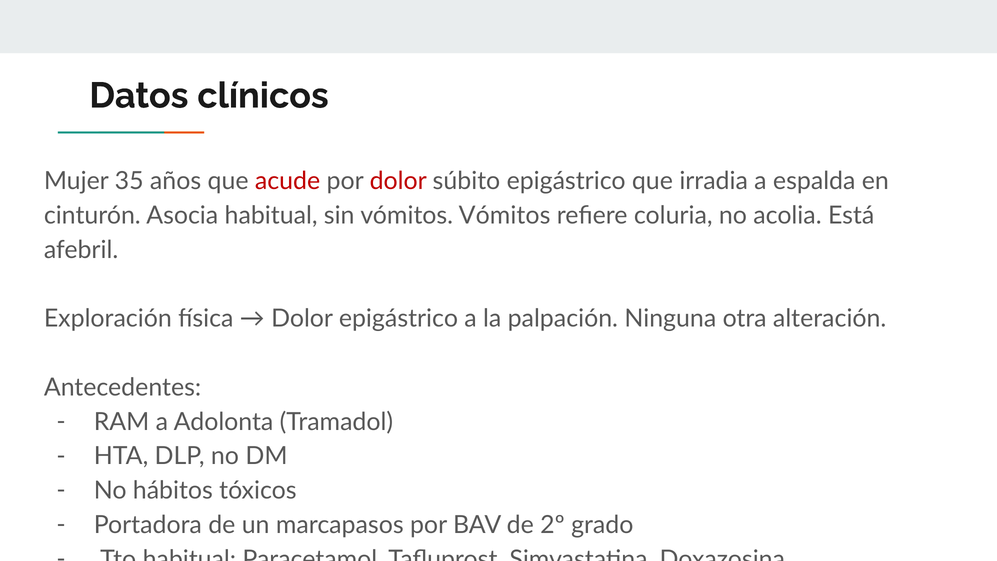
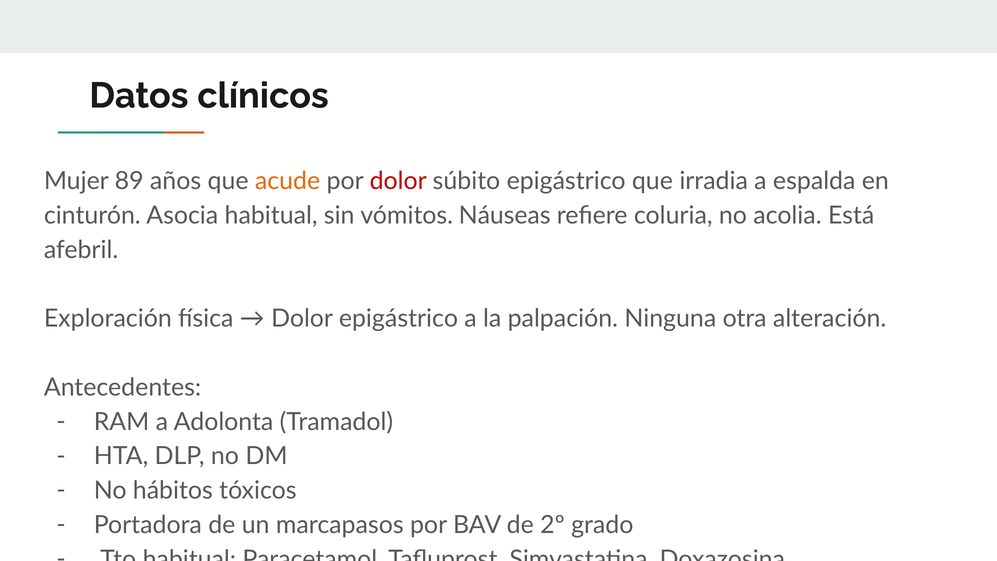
35: 35 -> 89
acude colour: red -> orange
vómitos Vómitos: Vómitos -> Náuseas
